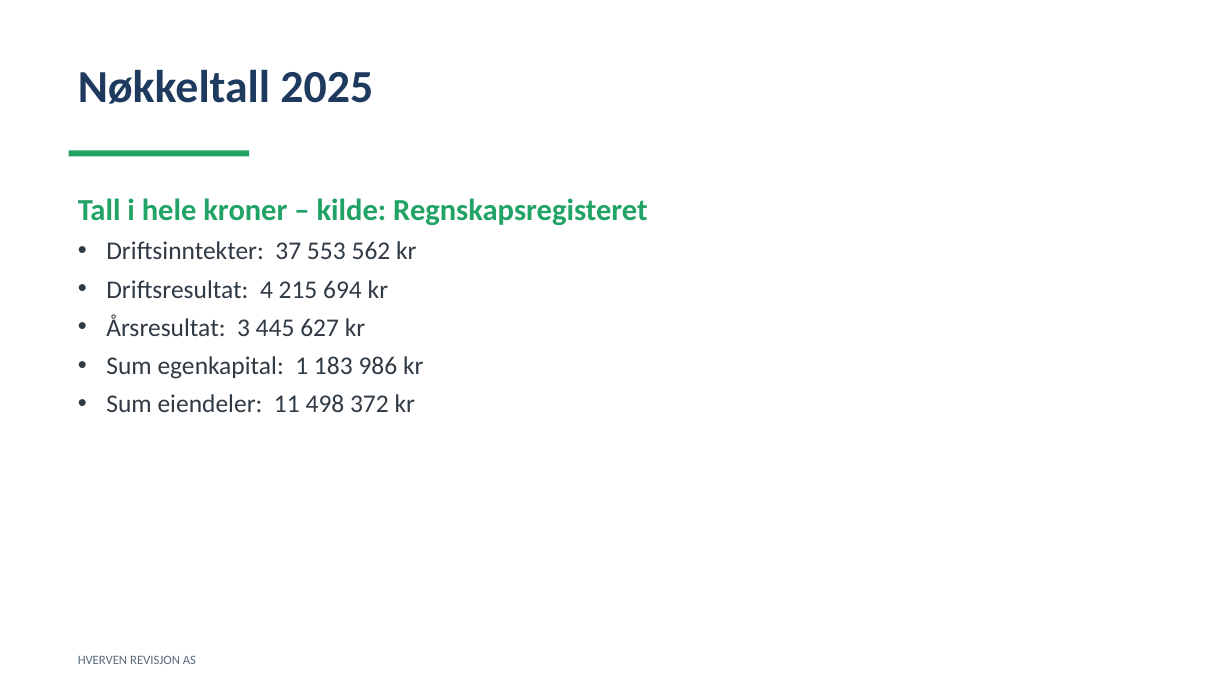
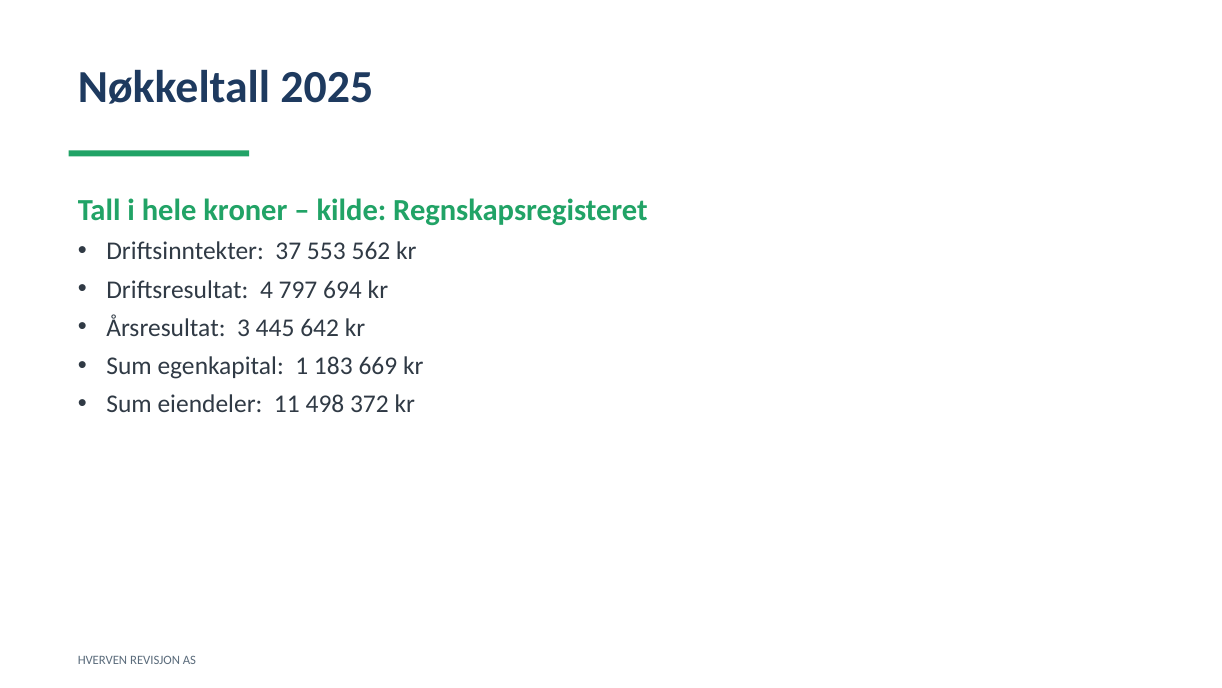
215: 215 -> 797
627: 627 -> 642
986: 986 -> 669
